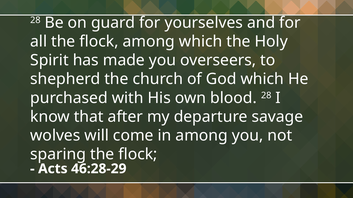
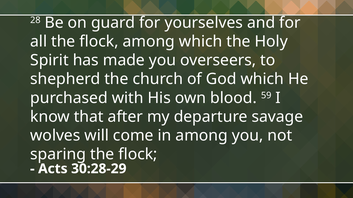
blood 28: 28 -> 59
46:28-29: 46:28-29 -> 30:28-29
